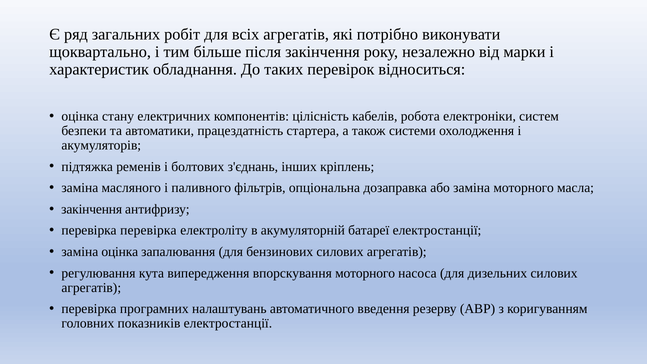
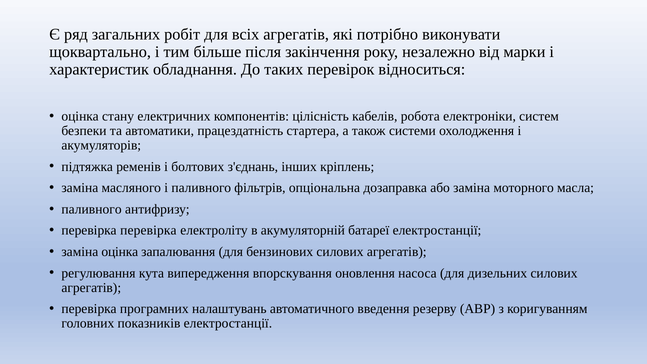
закінчення at (92, 209): закінчення -> паливного
впорскування моторного: моторного -> оновлення
